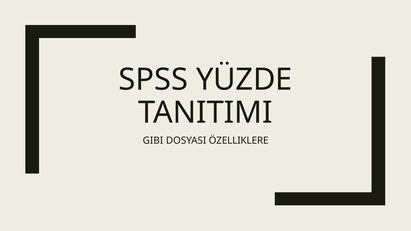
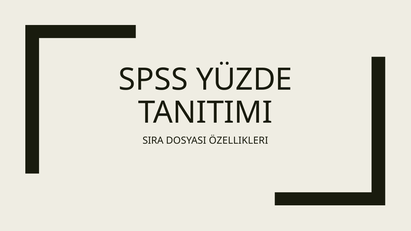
GIBI: GIBI -> SIRA
ÖZELLIKLERE: ÖZELLIKLERE -> ÖZELLIKLERI
